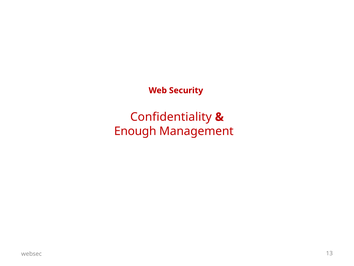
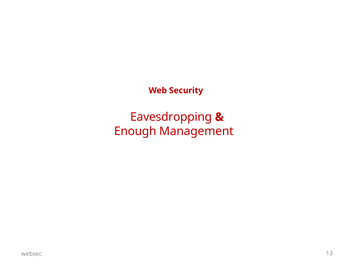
Confidentiality: Confidentiality -> Eavesdropping
